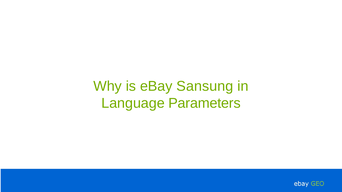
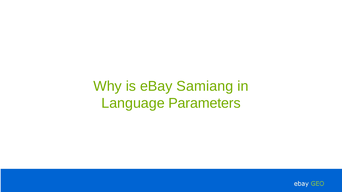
Sansung: Sansung -> Samiang
